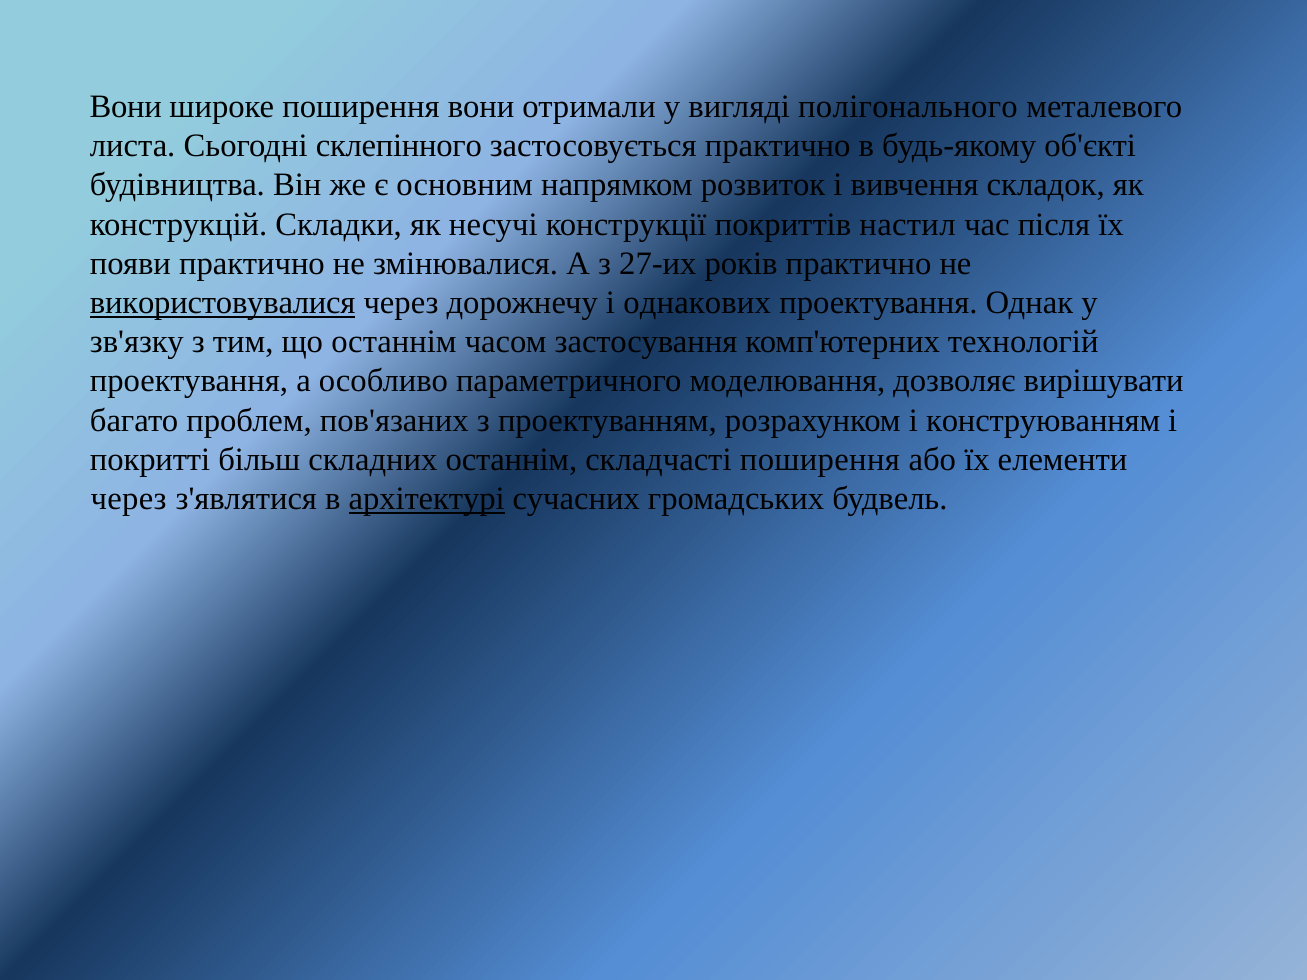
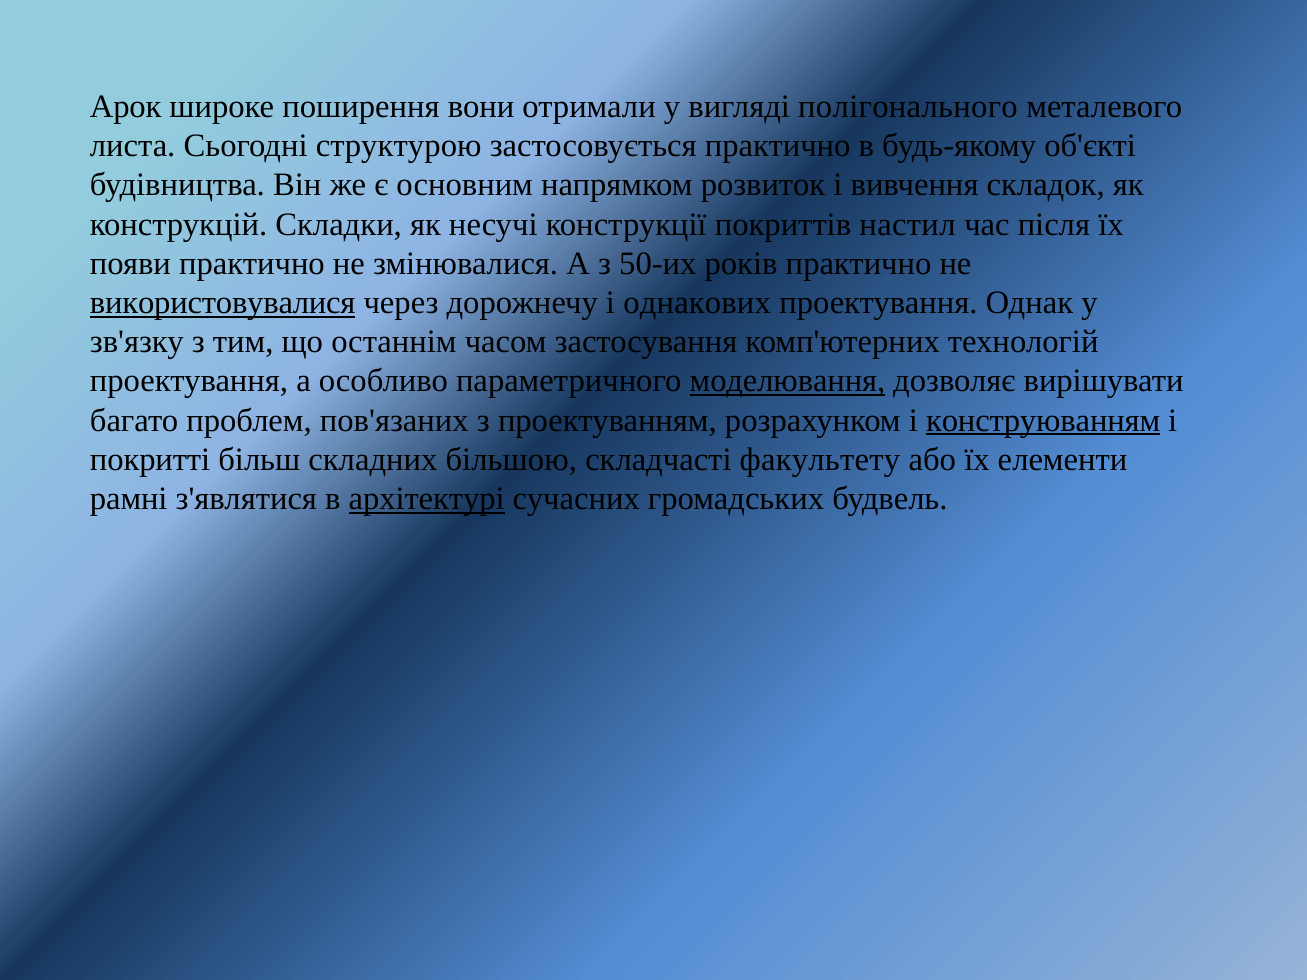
Вони at (126, 107): Вони -> Арок
склепінного: склепінного -> структурою
27-их: 27-их -> 50-их
моделювання underline: none -> present
конструюванням underline: none -> present
складних останнім: останнім -> більшою
складчасті поширення: поширення -> факультету
через at (129, 499): через -> рамні
